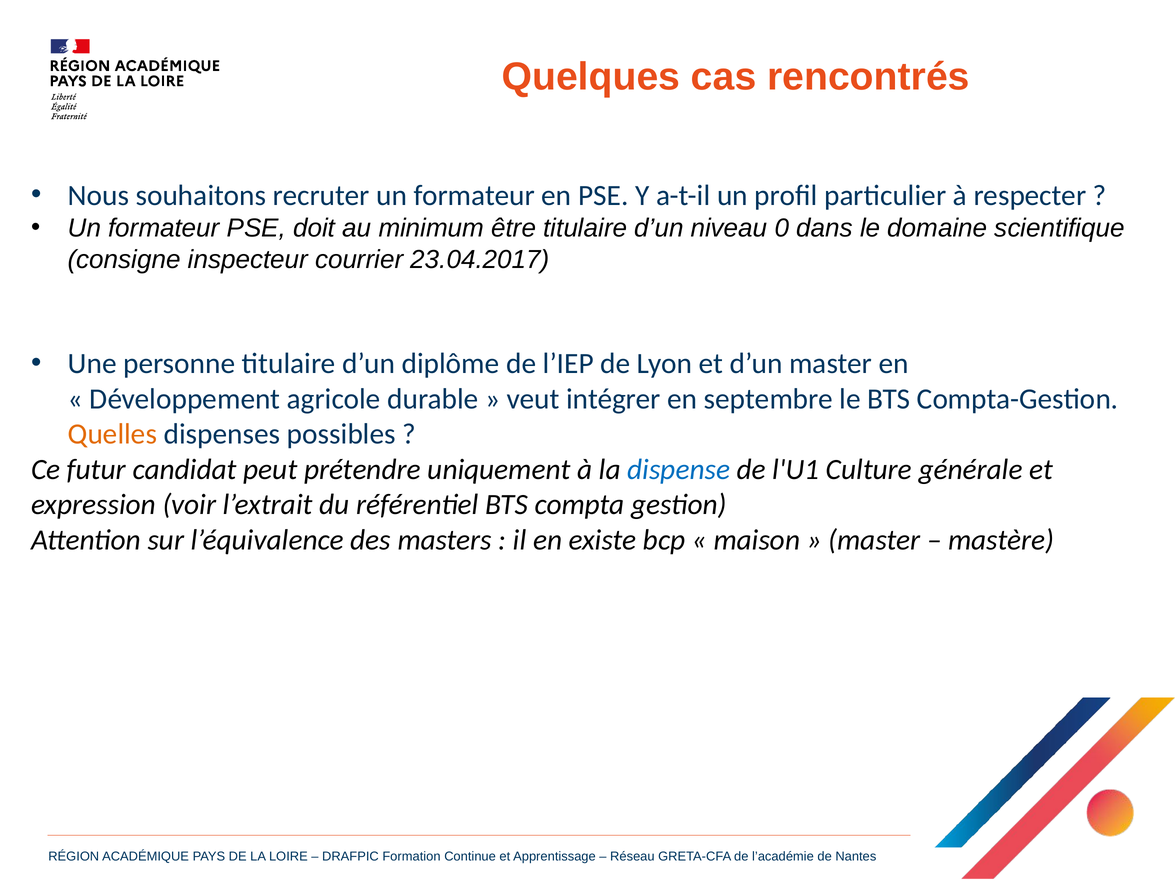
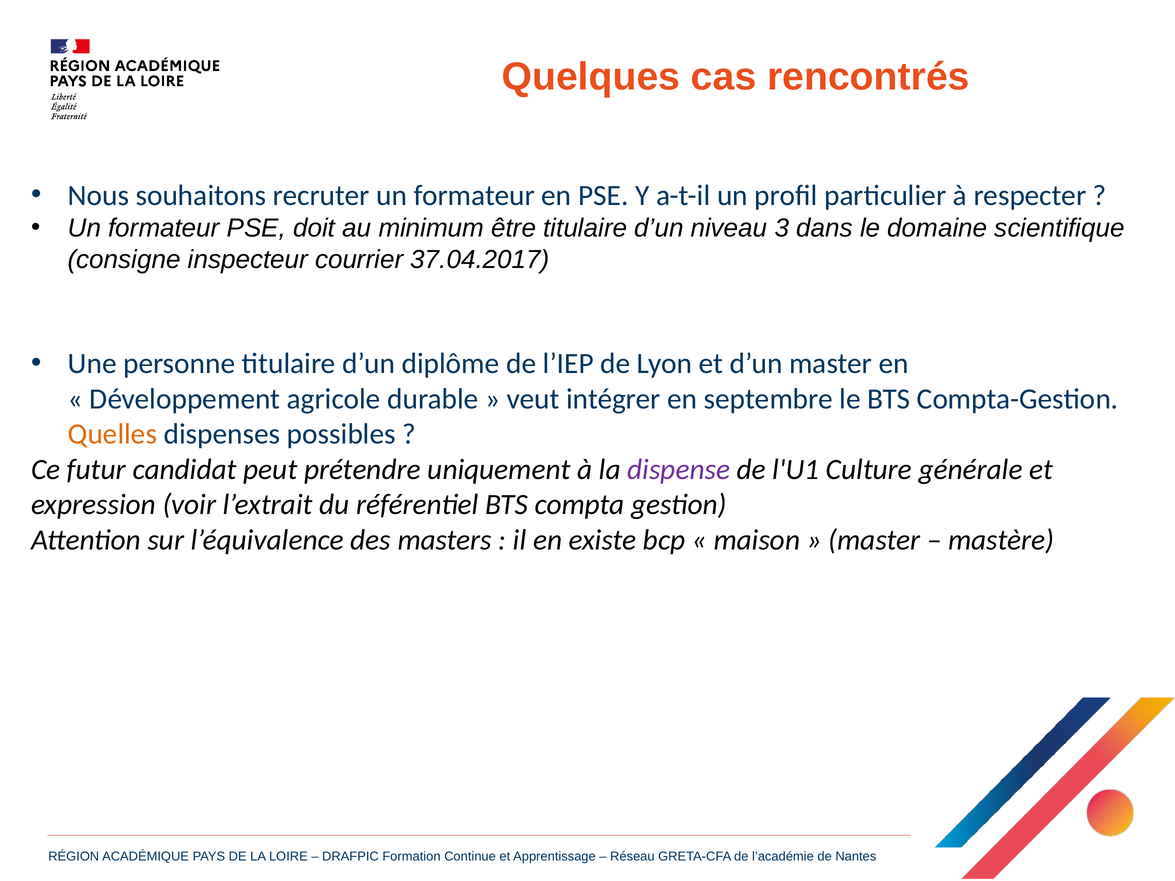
0: 0 -> 3
23.04.2017: 23.04.2017 -> 37.04.2017
dispense colour: blue -> purple
